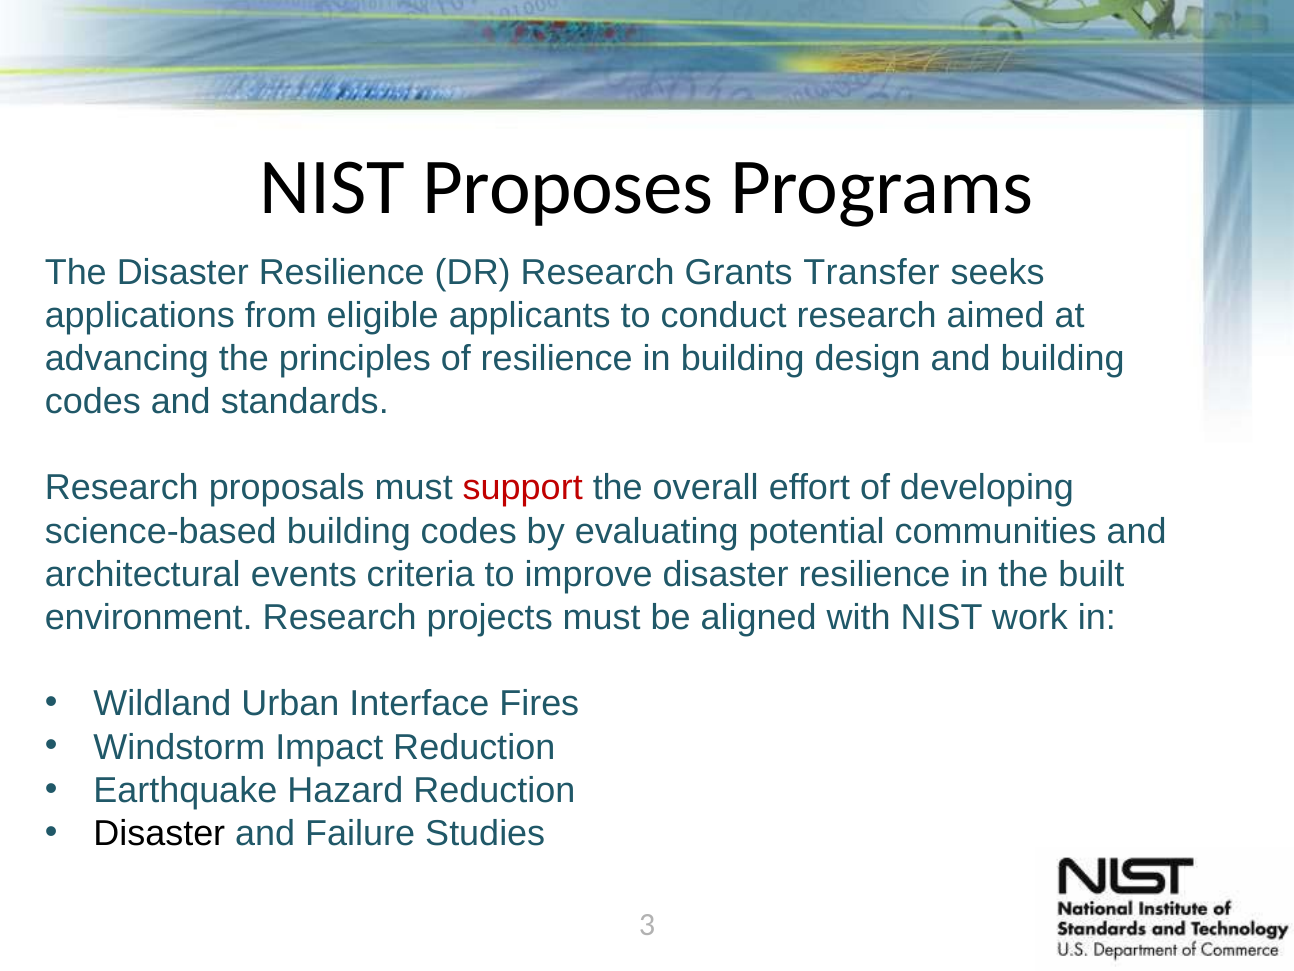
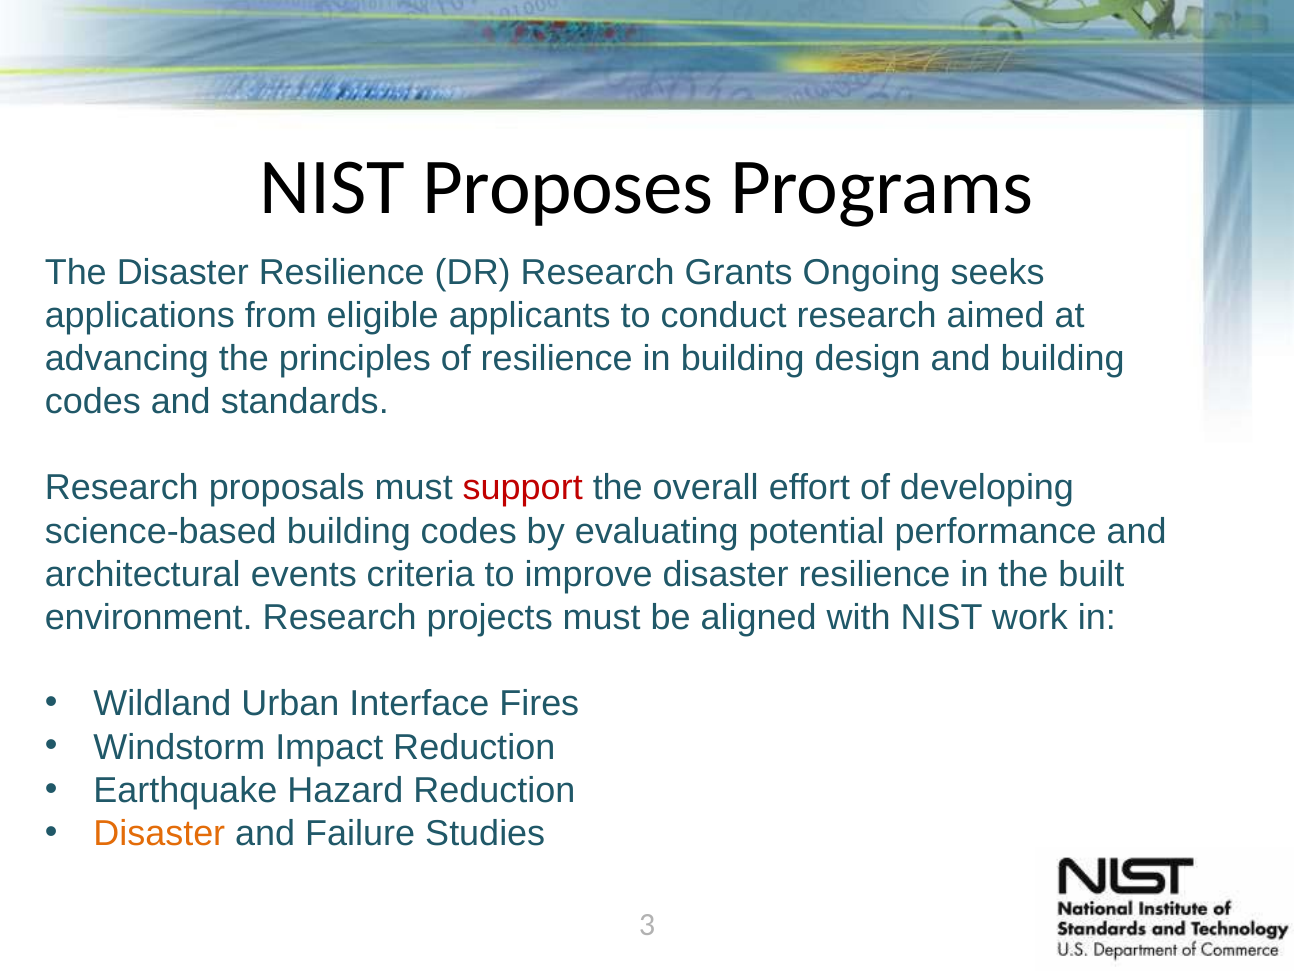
Transfer: Transfer -> Ongoing
communities: communities -> performance
Disaster at (159, 833) colour: black -> orange
